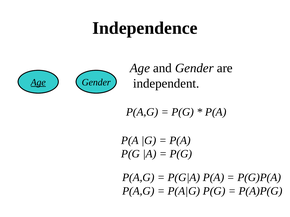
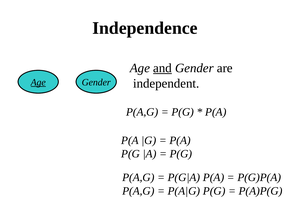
and underline: none -> present
